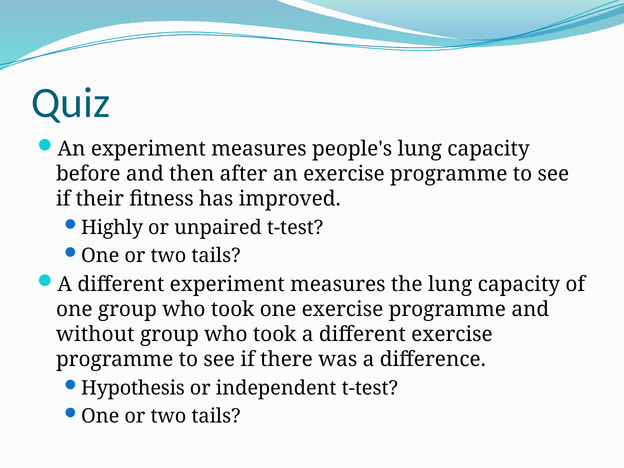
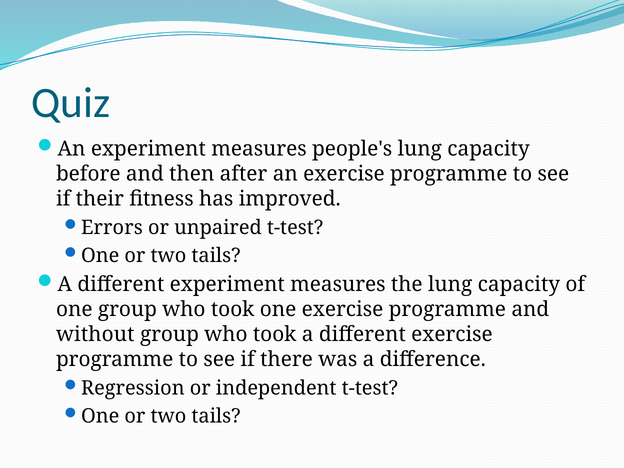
Highly: Highly -> Errors
Hypothesis: Hypothesis -> Regression
